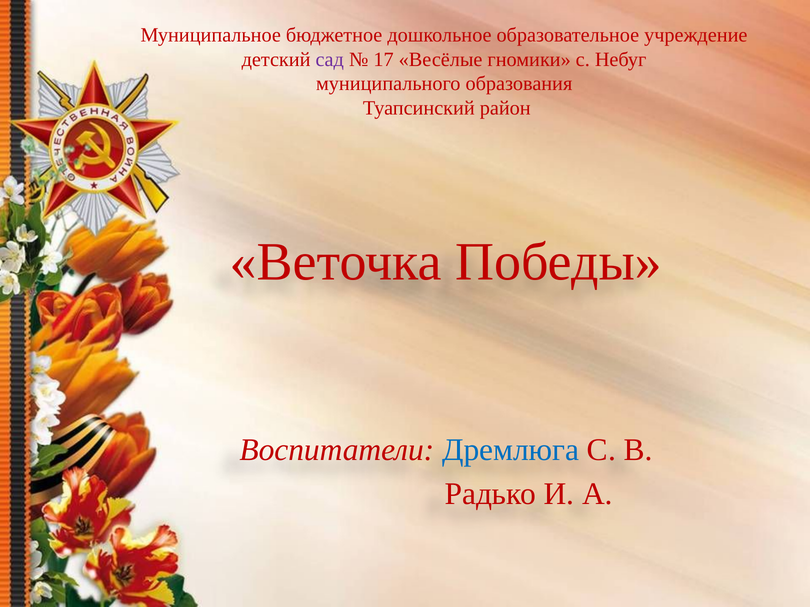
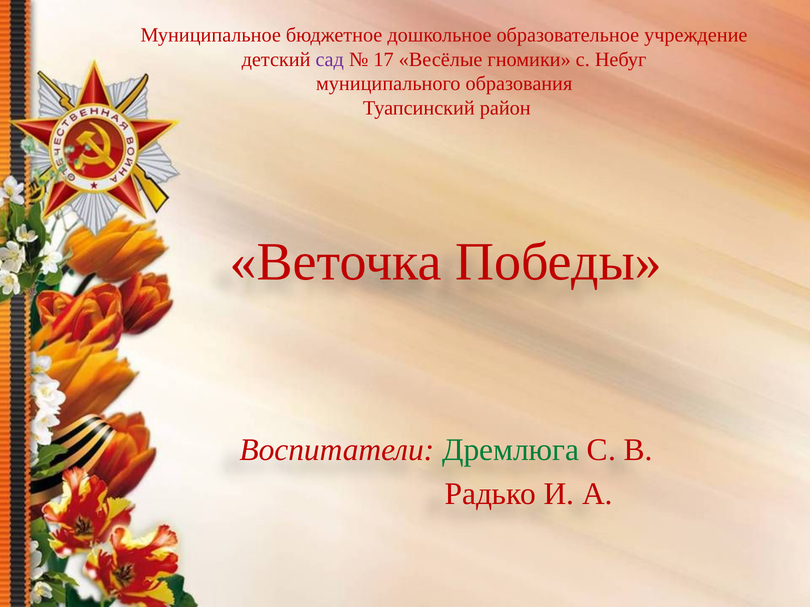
Дремлюга colour: blue -> green
